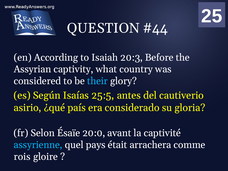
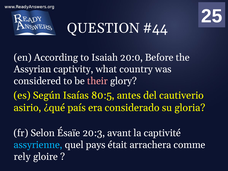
20:3: 20:3 -> 20:0
their colour: light blue -> pink
25:5: 25:5 -> 80:5
20:0: 20:0 -> 20:3
rois: rois -> rely
